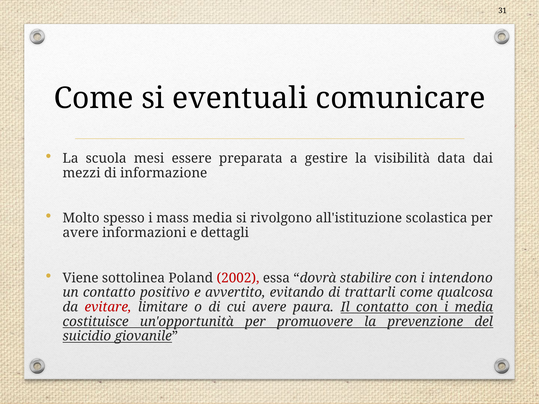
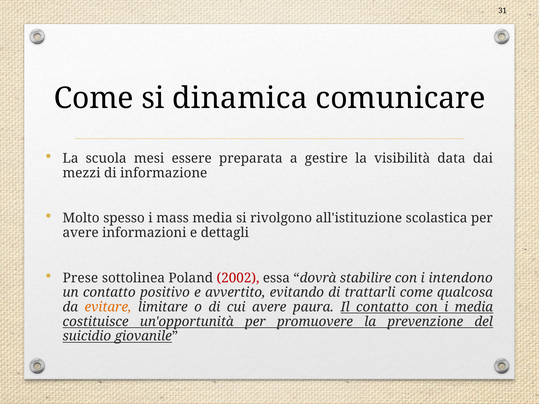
eventuali: eventuali -> dinamica
Viene: Viene -> Prese
evitare colour: red -> orange
